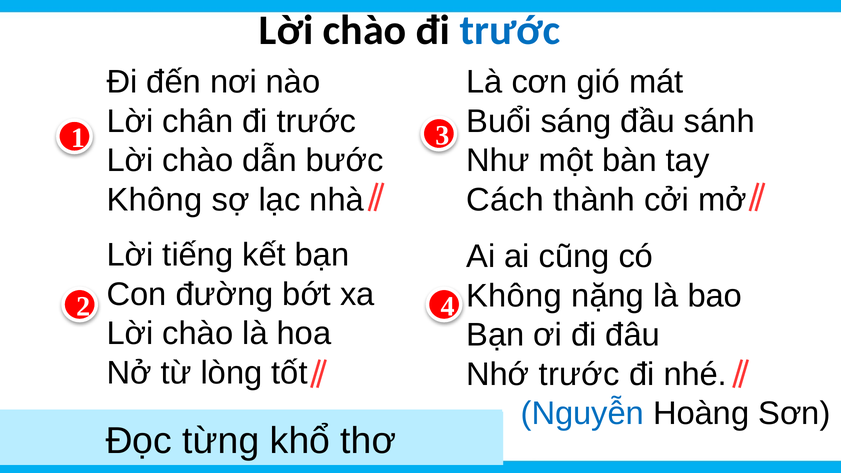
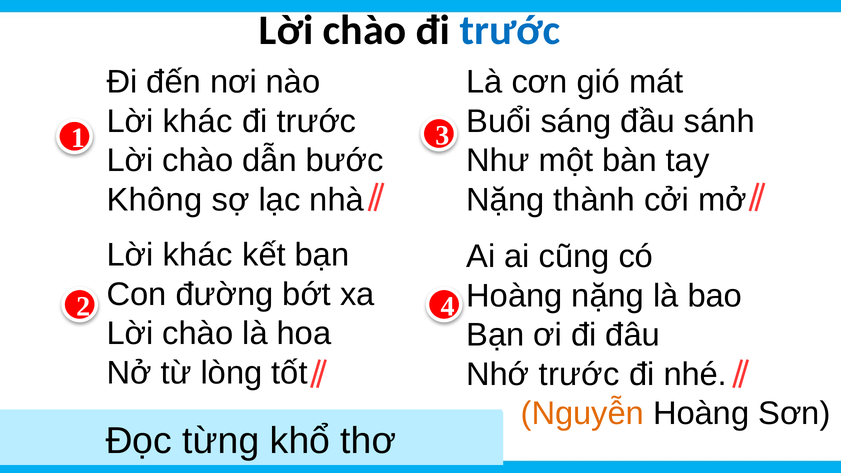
chân at (198, 121): chân -> khác
Cách at (505, 200): Cách -> Nặng
tiếng at (198, 255): tiếng -> khác
Không at (514, 296): Không -> Hoàng
Nguyễn colour: blue -> orange
